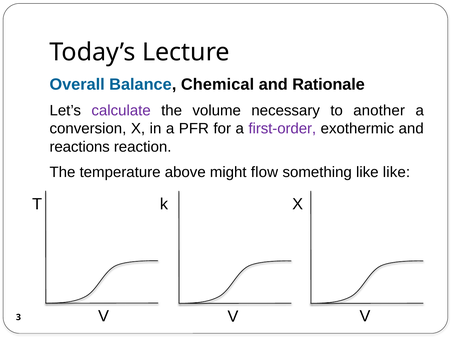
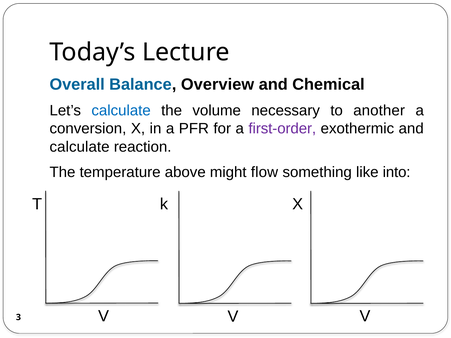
Chemical: Chemical -> Overview
Rationale: Rationale -> Chemical
calculate at (121, 111) colour: purple -> blue
reactions at (80, 147): reactions -> calculate
like like: like -> into
